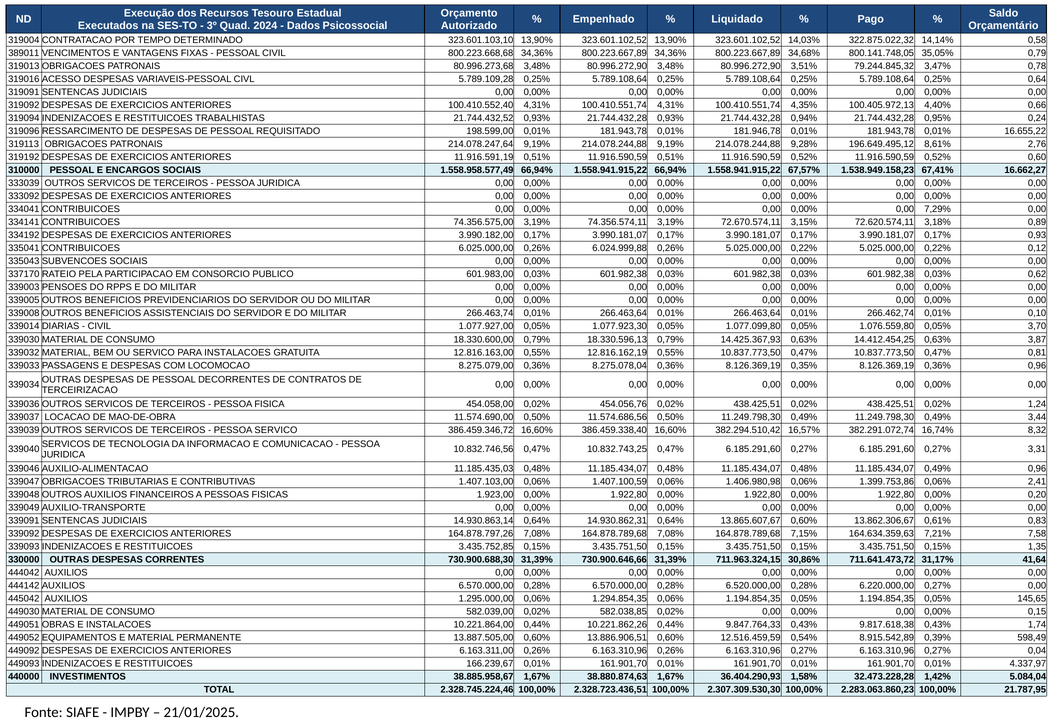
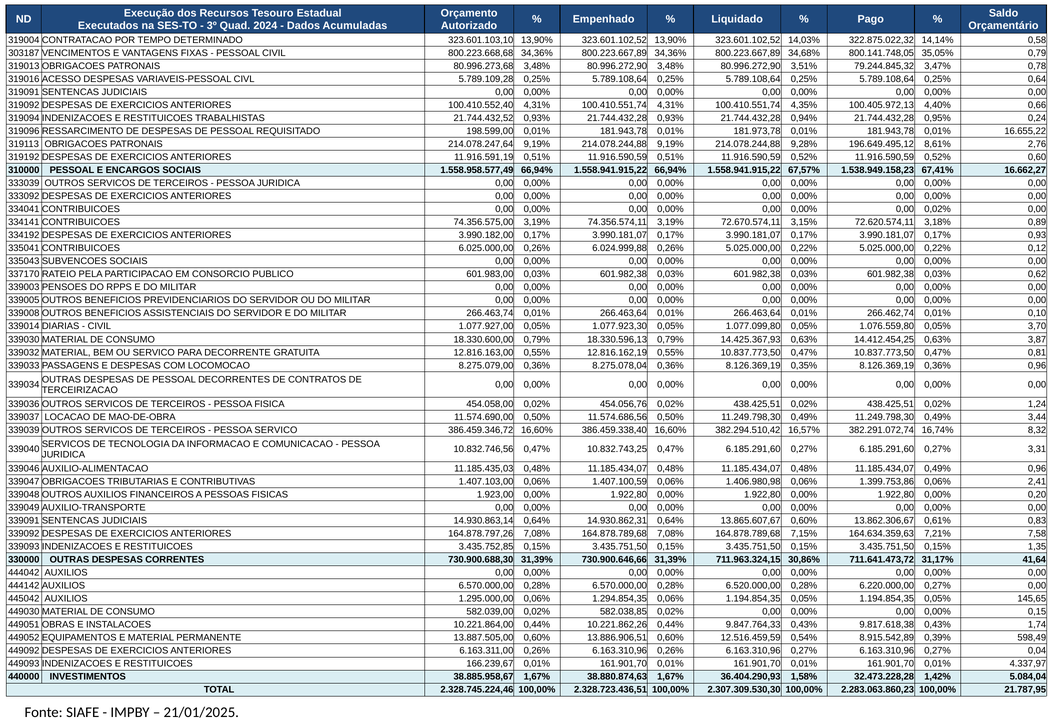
Psicossocial: Psicossocial -> Acumuladas
389011: 389011 -> 303187
181.946,78: 181.946,78 -> 181.973,78
0,00 7,29%: 7,29% -> 0,02%
PARA INSTALACOES: INSTALACOES -> DECORRENTE
